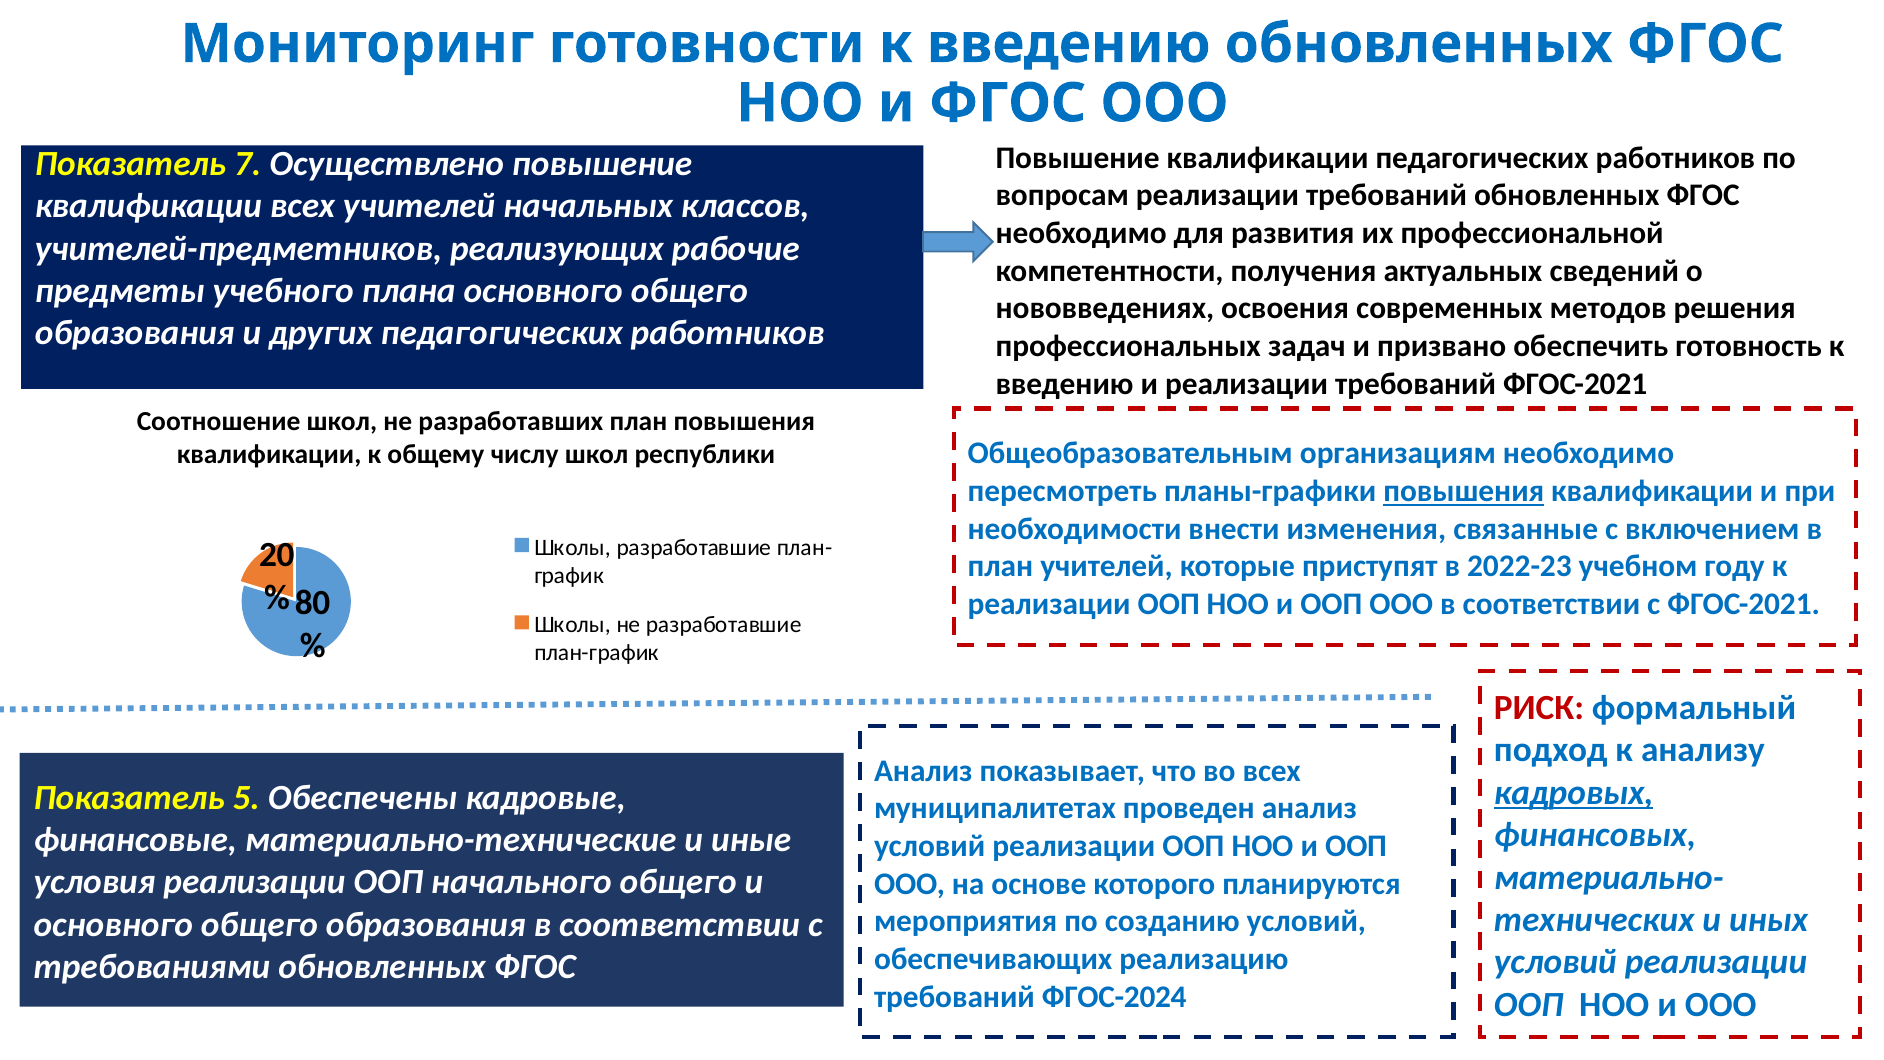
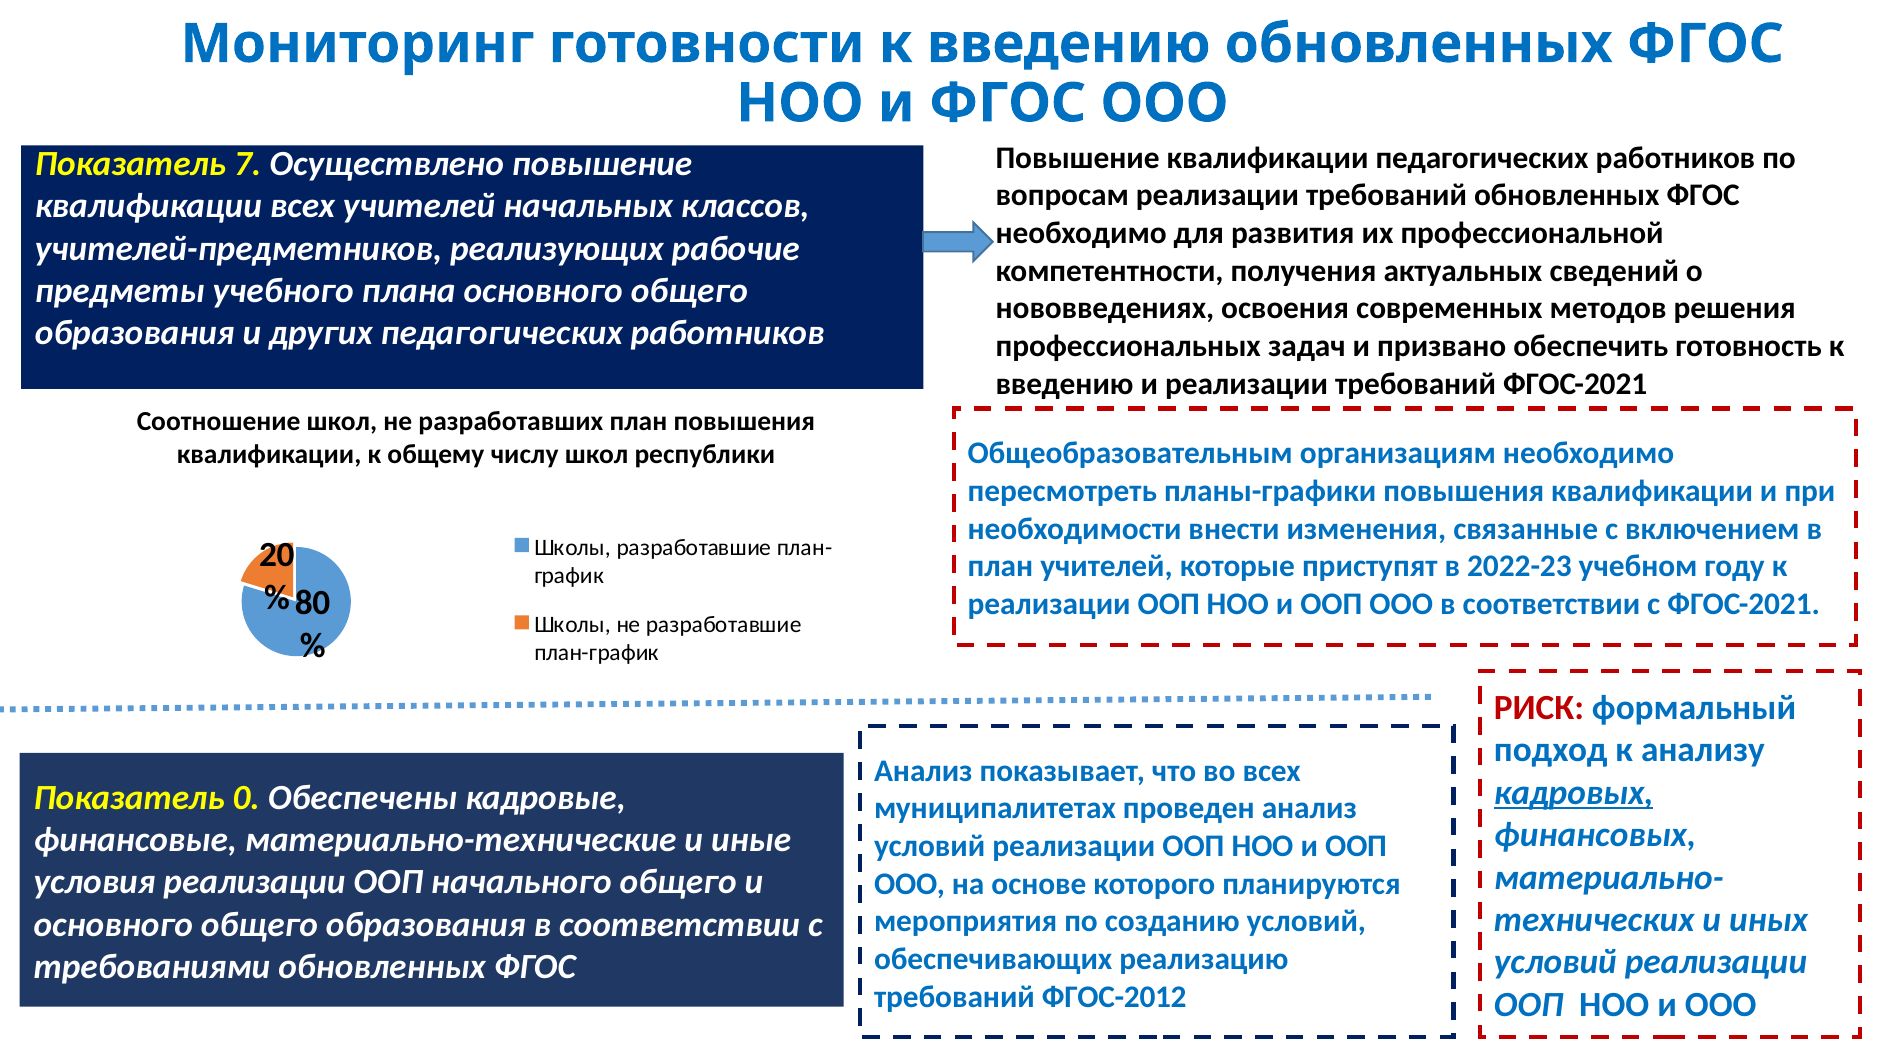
повышения at (1464, 491) underline: present -> none
5: 5 -> 0
ФГОС-2024: ФГОС-2024 -> ФГОС-2012
